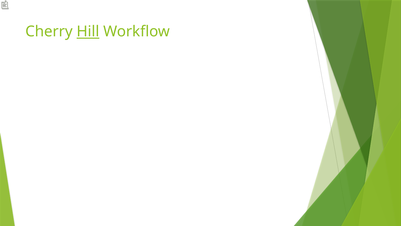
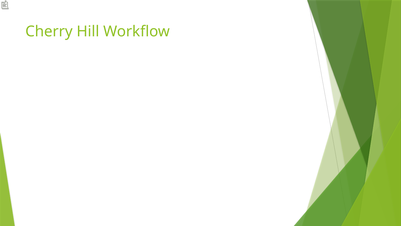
Hill underline: present -> none
